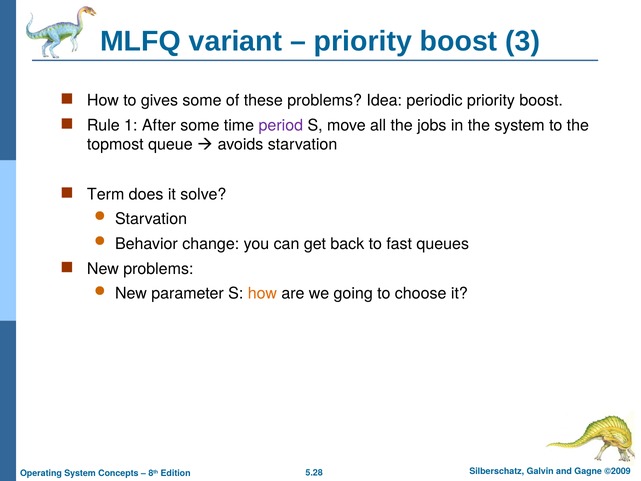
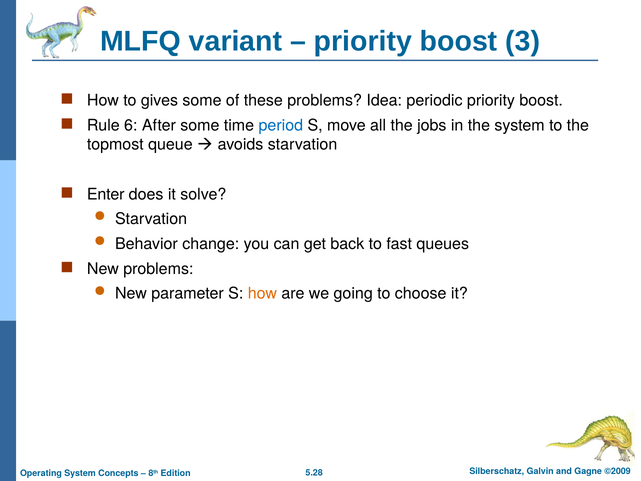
1: 1 -> 6
period colour: purple -> blue
Term: Term -> Enter
